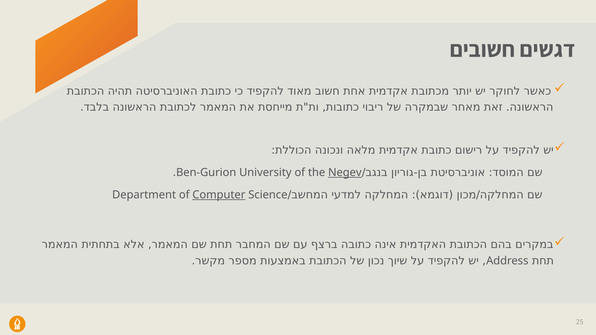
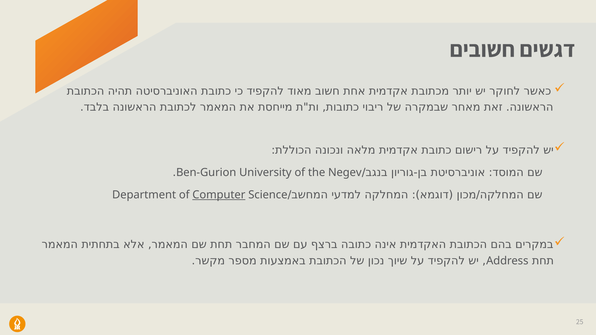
Negev underline: present -> none
